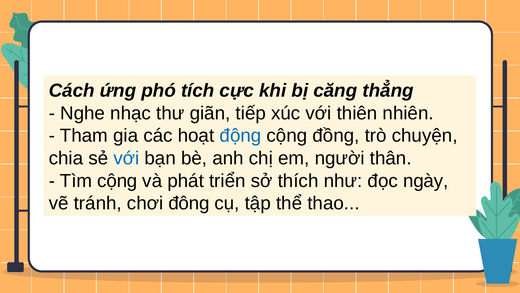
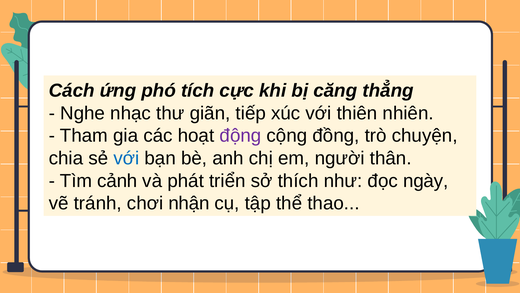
động colour: blue -> purple
Tìm cộng: cộng -> cảnh
đông: đông -> nhận
